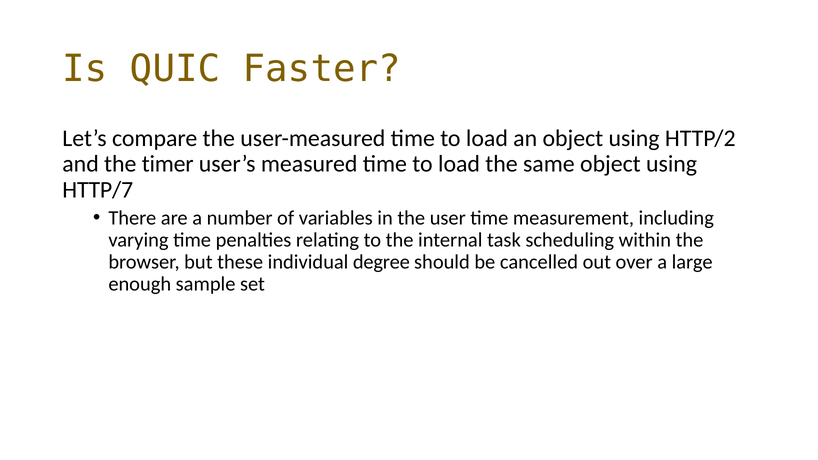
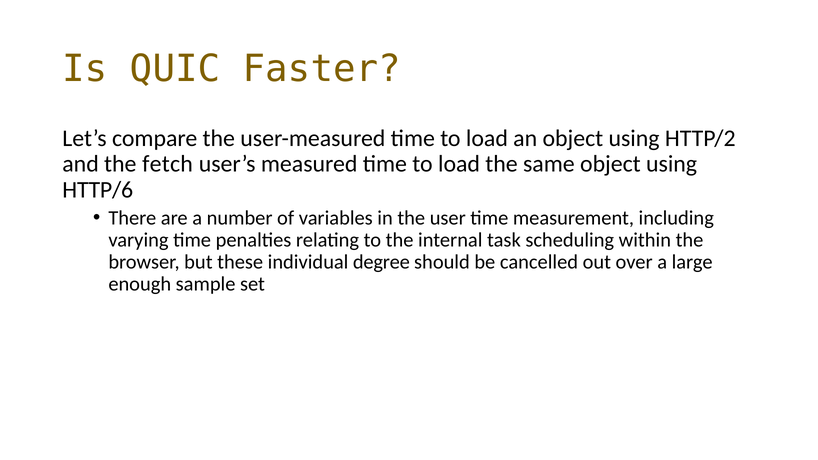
timer: timer -> fetch
HTTP/7: HTTP/7 -> HTTP/6
